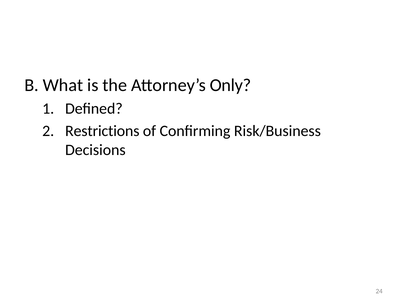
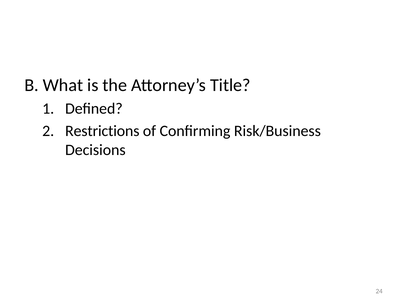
Only: Only -> Title
